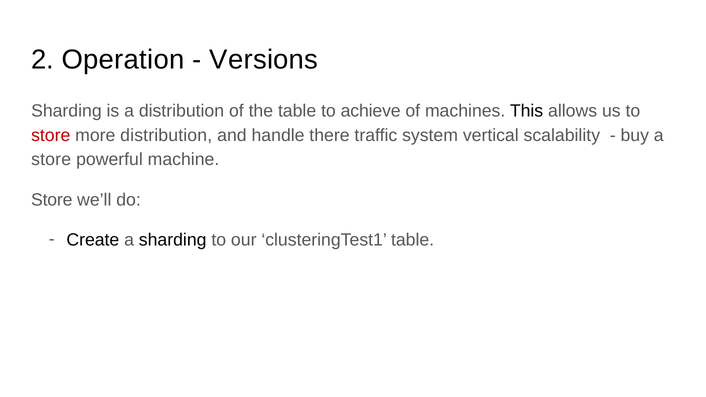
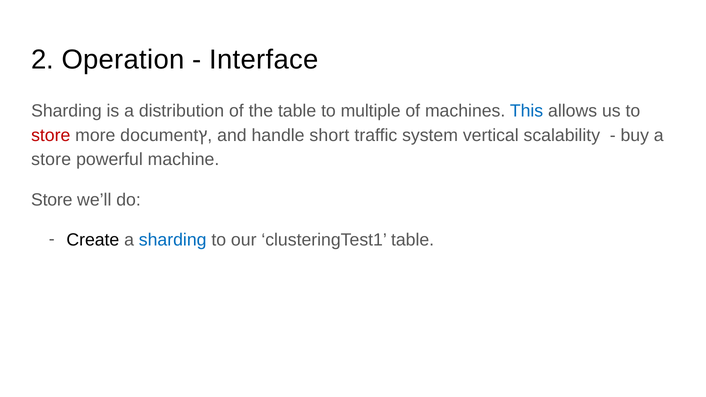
Versions: Versions -> Interface
achieve: achieve -> multiple
This colour: black -> blue
more distribution: distribution -> documentץ
there: there -> short
sharding at (173, 240) colour: black -> blue
